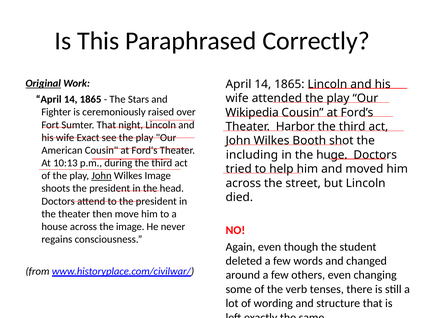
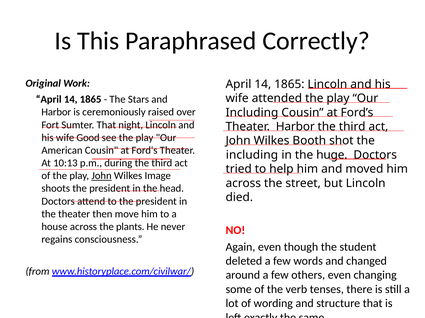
Original underline: present -> none
Fighter at (56, 112): Fighter -> Harbor
Wikipedia at (252, 113): Wikipedia -> Including
Exact: Exact -> Good
the image: image -> plants
